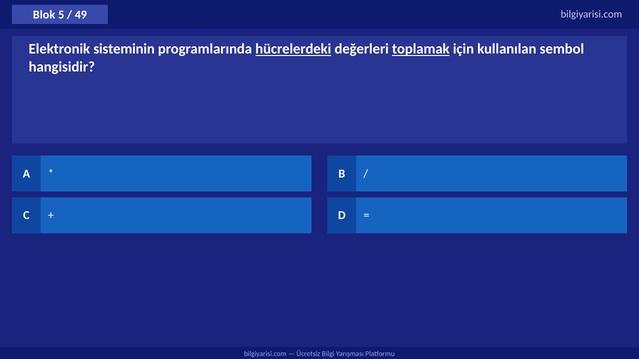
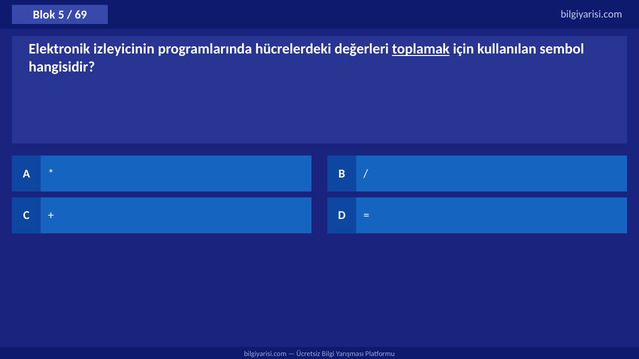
49: 49 -> 69
sisteminin: sisteminin -> izleyicinin
hücrelerdeki underline: present -> none
